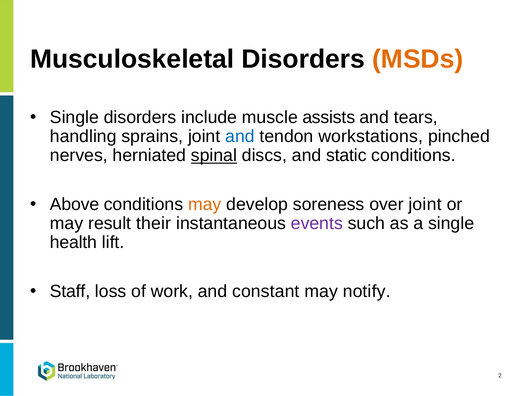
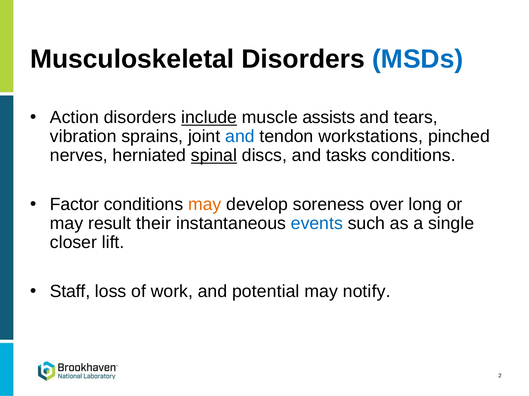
MSDs colour: orange -> blue
Single at (74, 118): Single -> Action
include underline: none -> present
handling: handling -> vibration
static: static -> tasks
Above: Above -> Factor
over joint: joint -> long
events colour: purple -> blue
health: health -> closer
constant: constant -> potential
